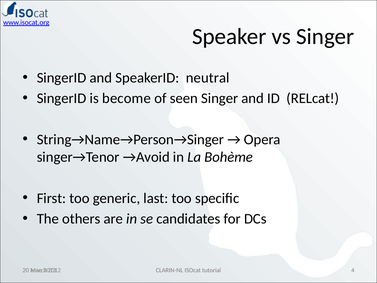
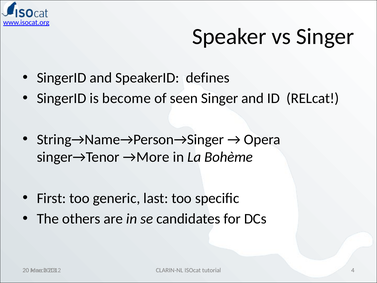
neutral: neutral -> defines
→Avoid: →Avoid -> →More
